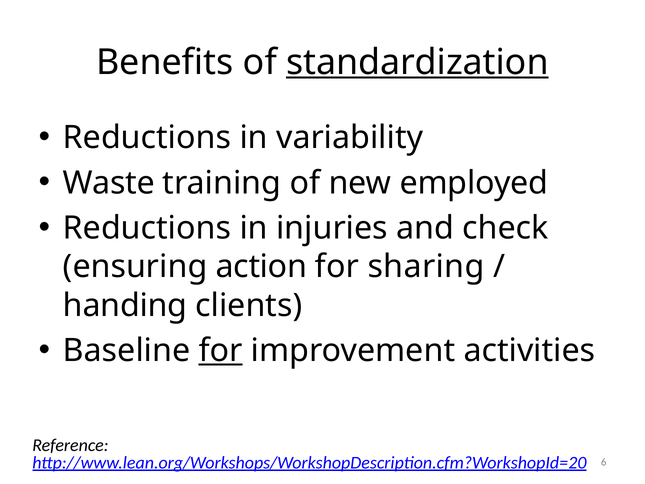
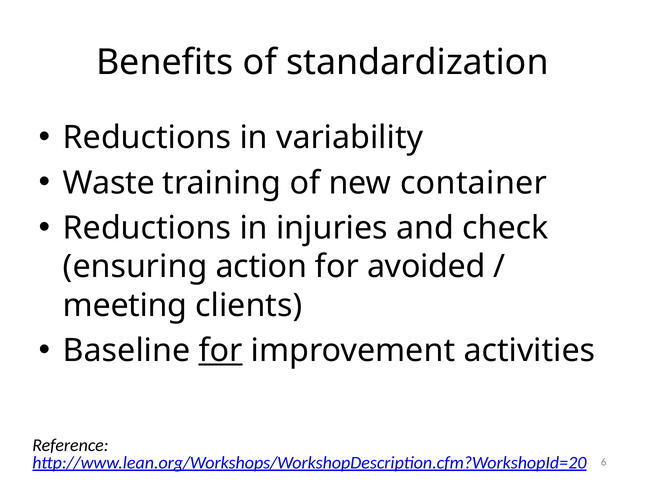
standardization underline: present -> none
employed: employed -> container
sharing: sharing -> avoided
handing: handing -> meeting
